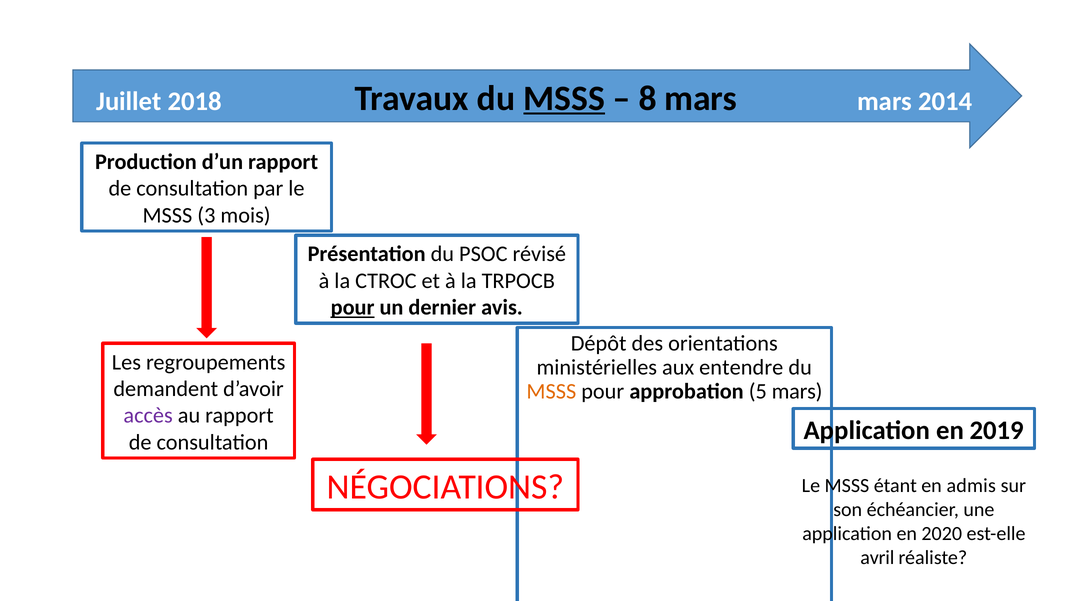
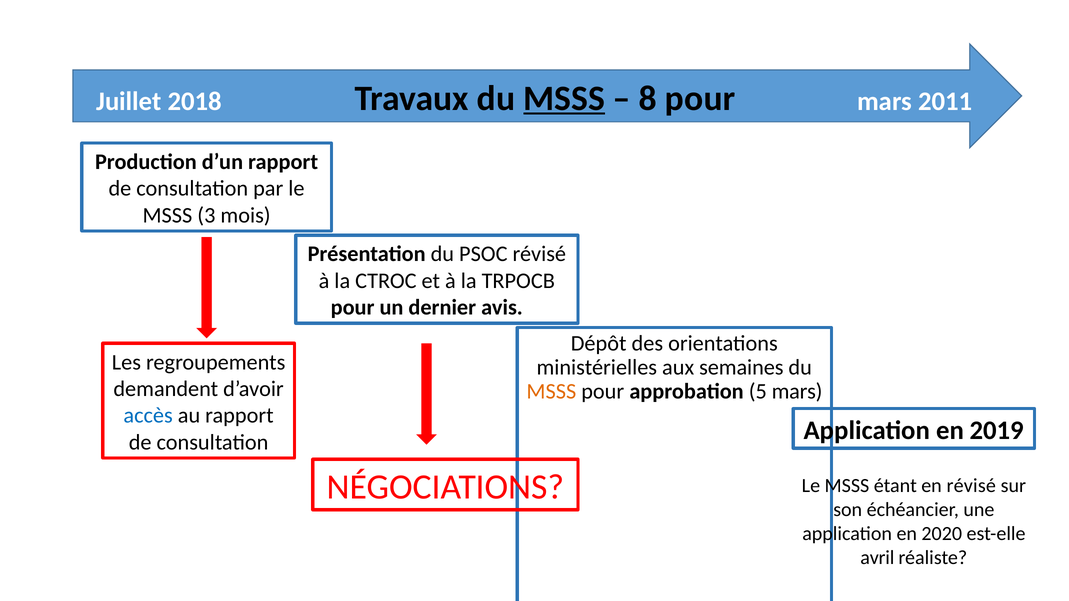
8 mars: mars -> pour
2014: 2014 -> 2011
pour at (353, 308) underline: present -> none
entendre: entendre -> semaines
accès colour: purple -> blue
en admis: admis -> révisé
